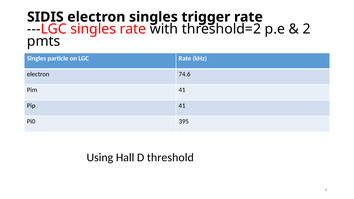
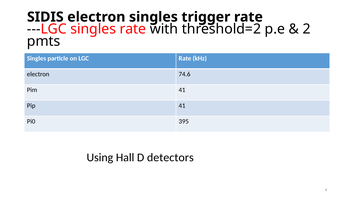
threshold: threshold -> detectors
